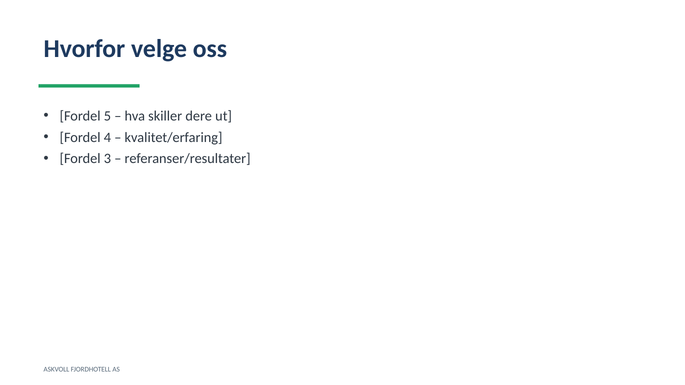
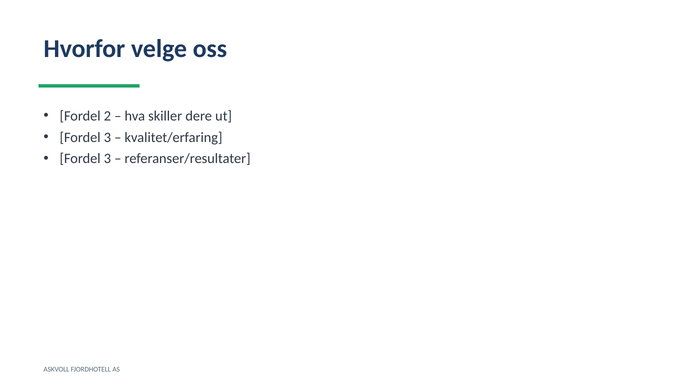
5: 5 -> 2
4 at (107, 137): 4 -> 3
